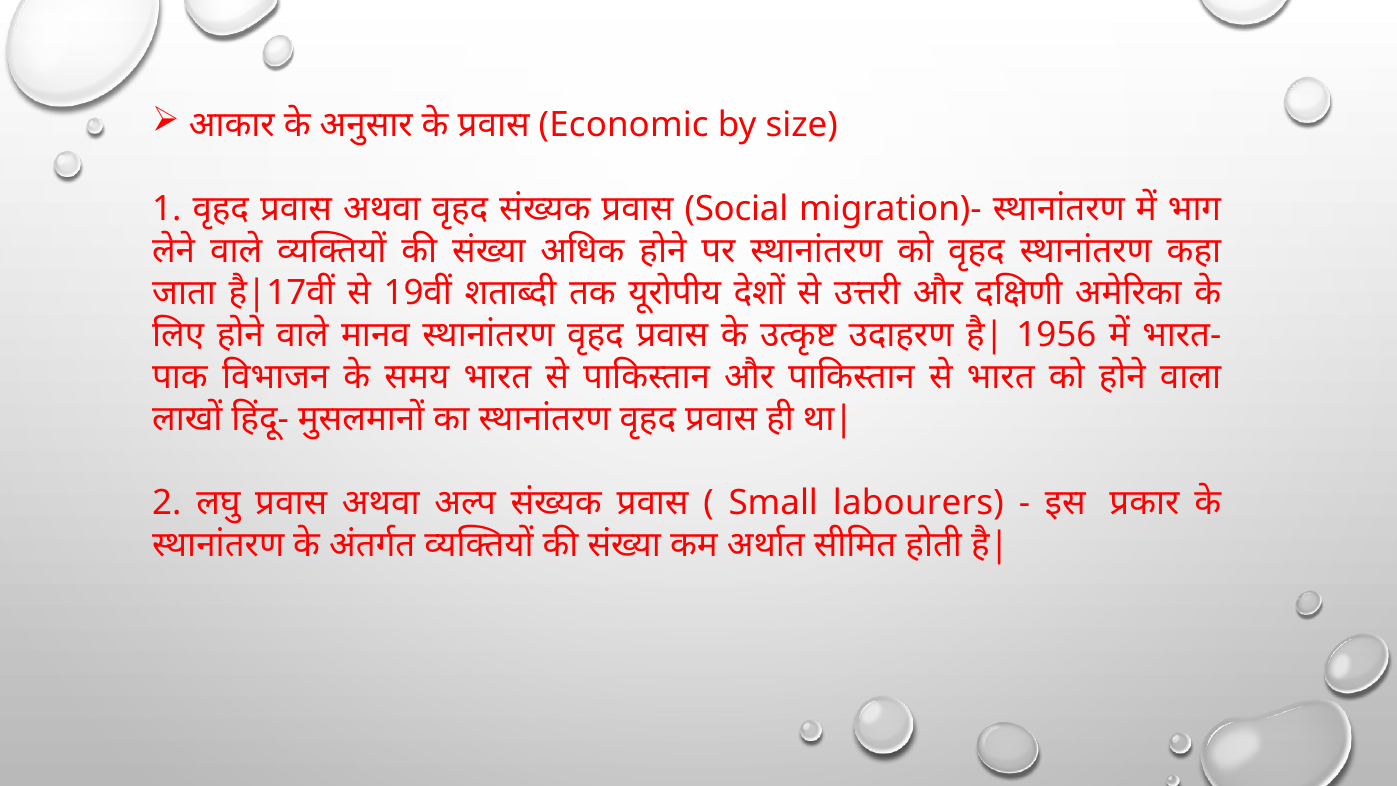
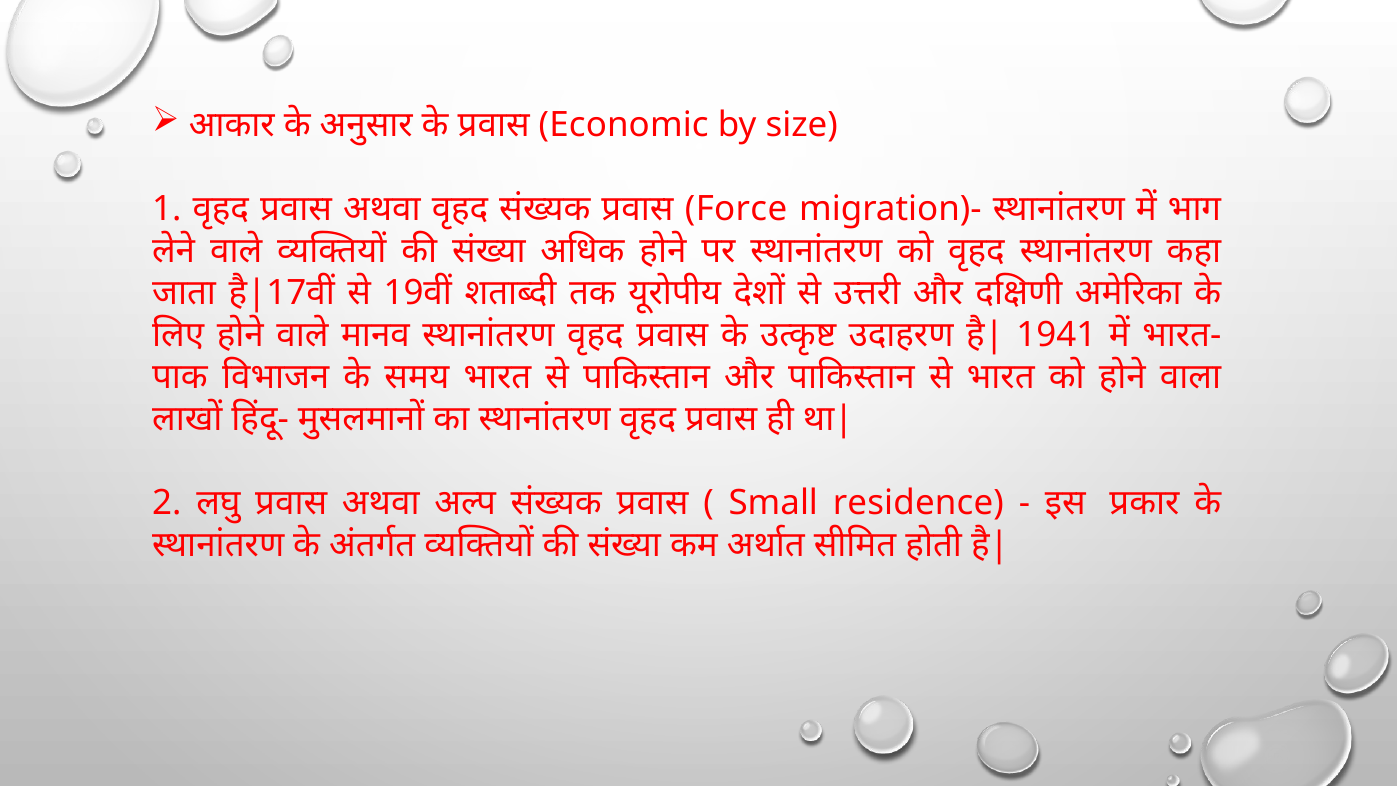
Social: Social -> Force
1956: 1956 -> 1941
labourers: labourers -> residence
